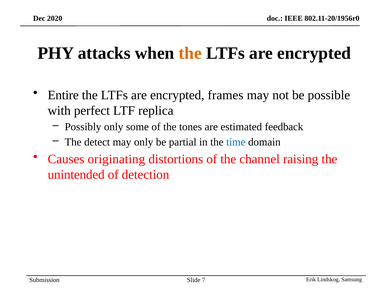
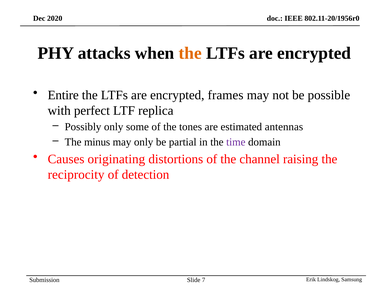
feedback: feedback -> antennas
detect: detect -> minus
time colour: blue -> purple
unintended: unintended -> reciprocity
